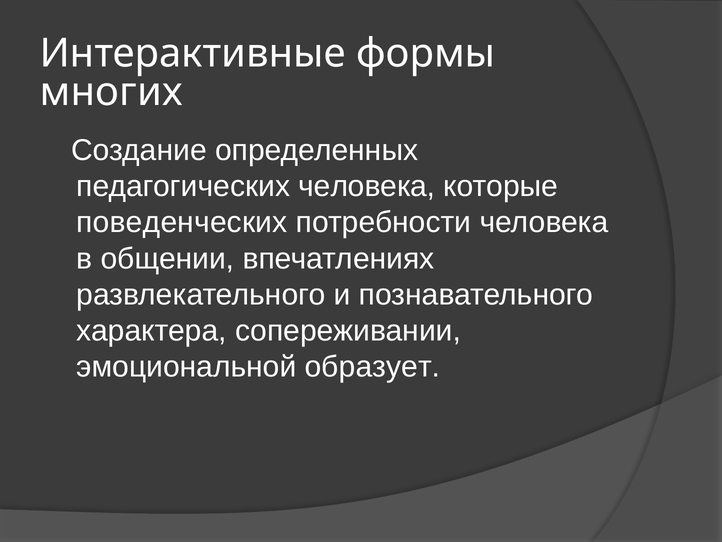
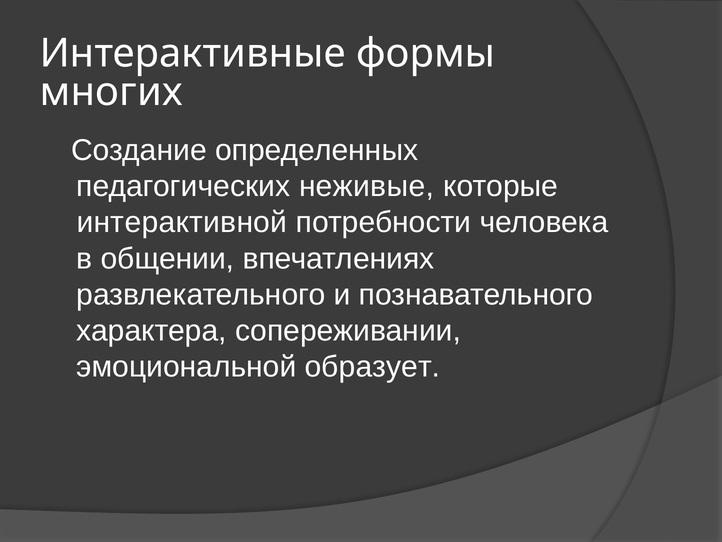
педагогических человека: человека -> неживые
поведенческих: поведенческих -> интерактивной
